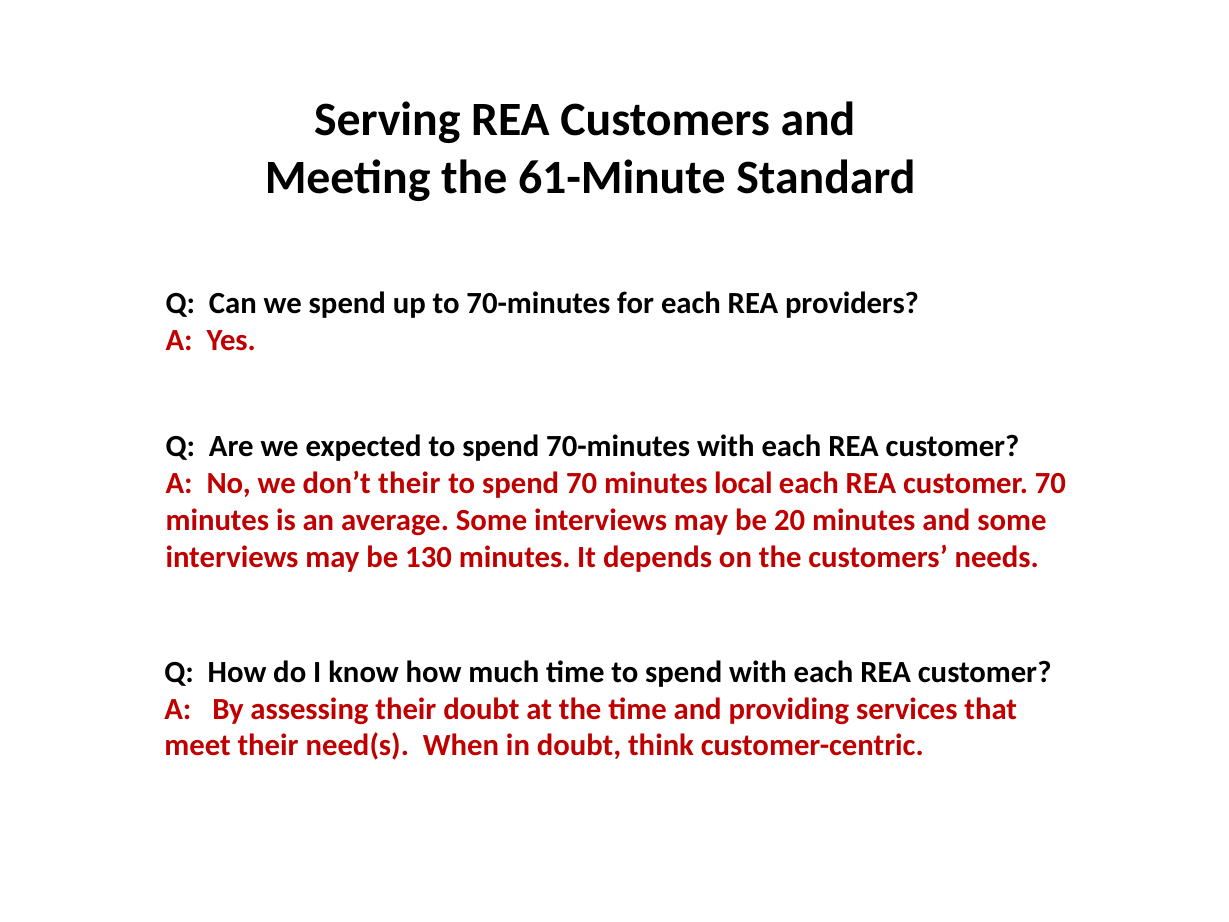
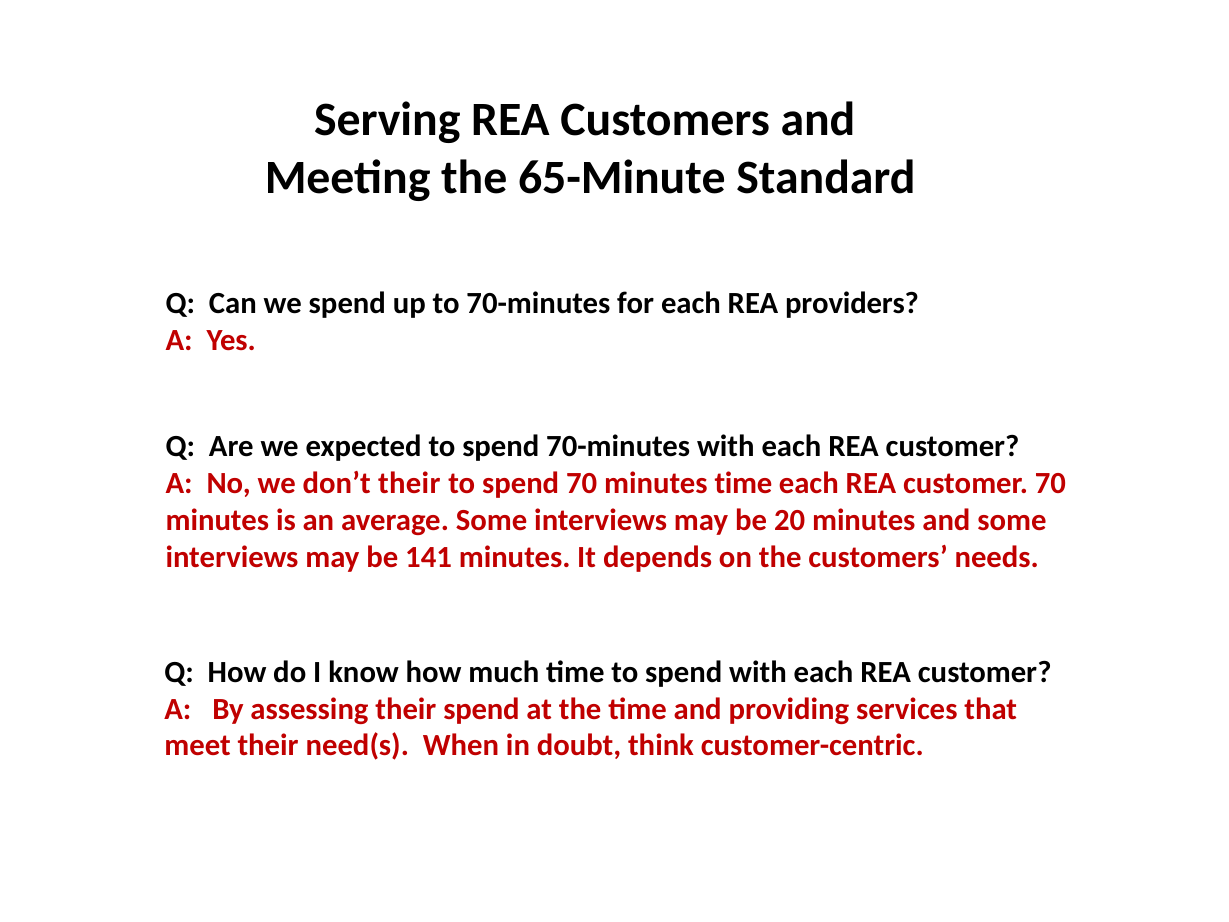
61-Minute: 61-Minute -> 65-Minute
minutes local: local -> time
130: 130 -> 141
their doubt: doubt -> spend
